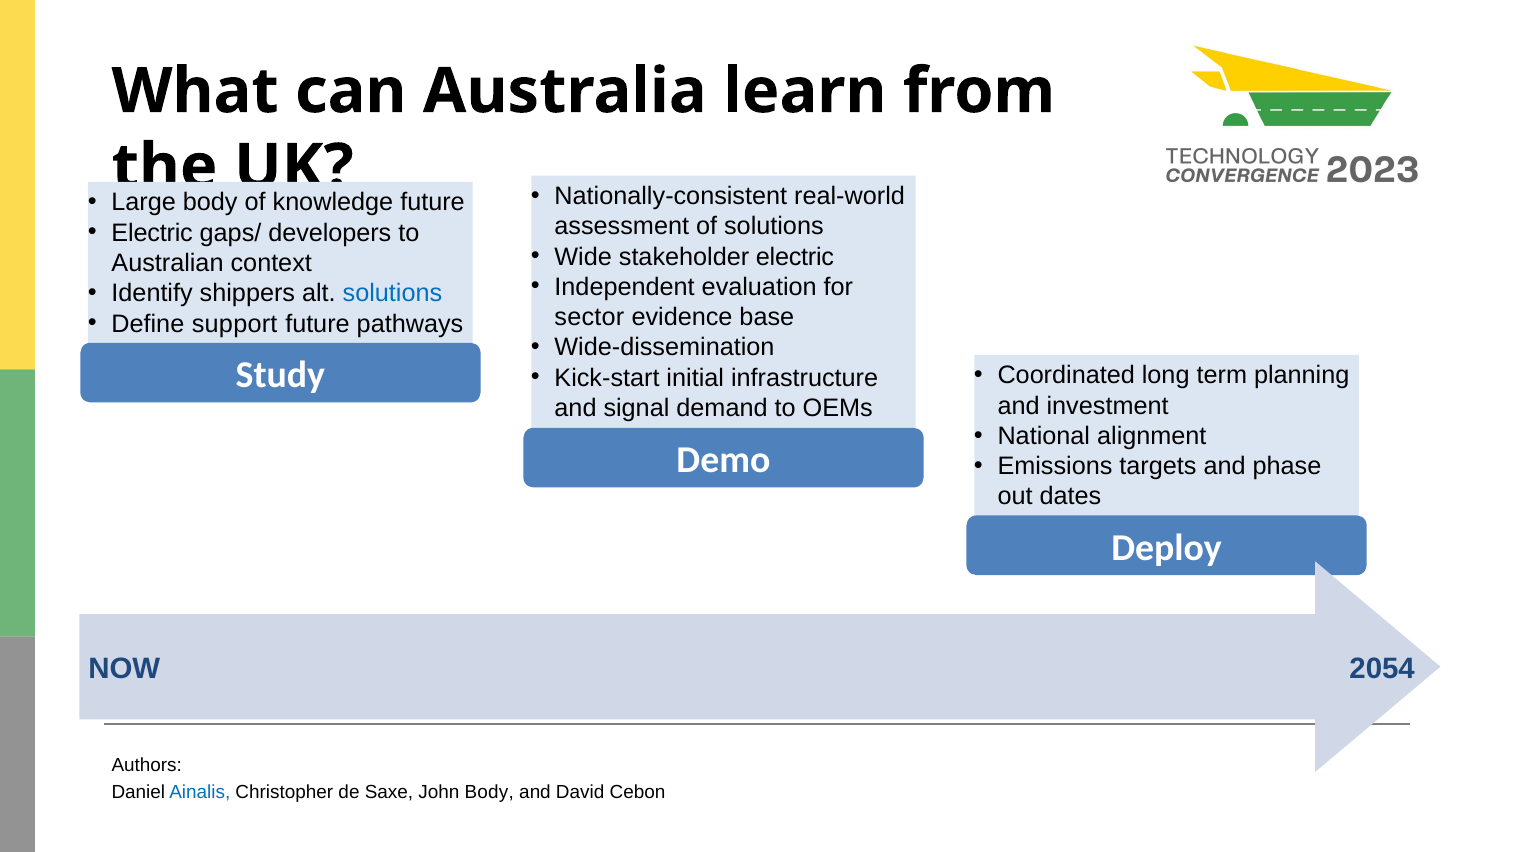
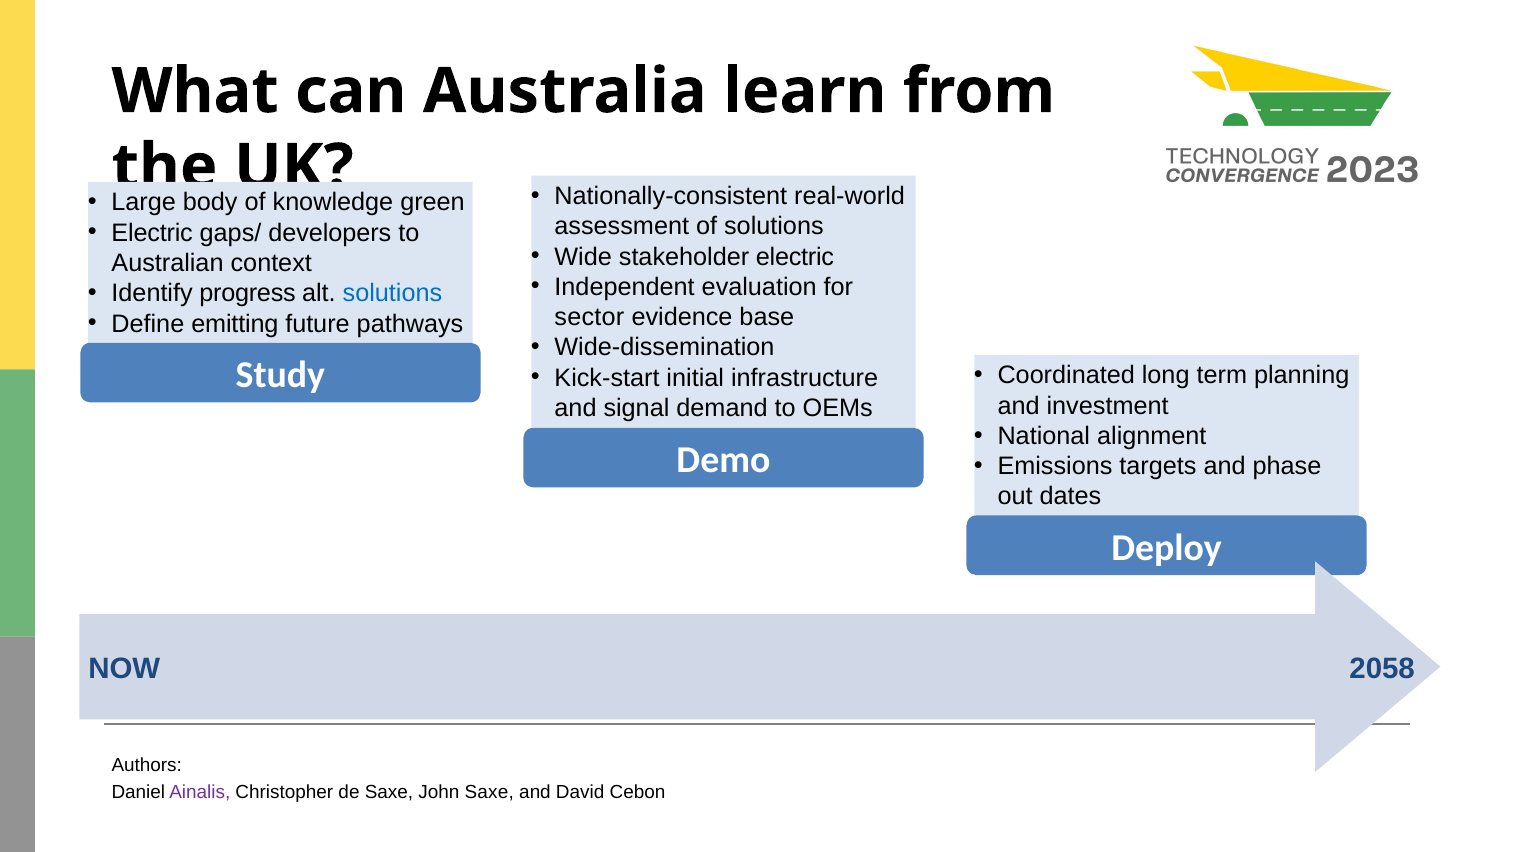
future at (432, 202): future -> green
shippers: shippers -> progress
support: support -> emitting
2054: 2054 -> 2058
Ainalis colour: blue -> purple
John Body: Body -> Saxe
